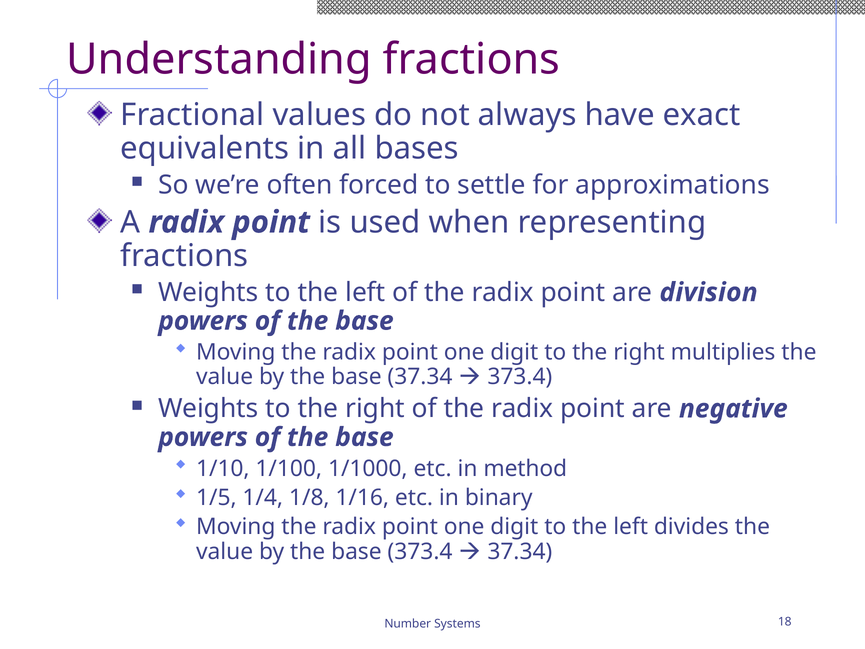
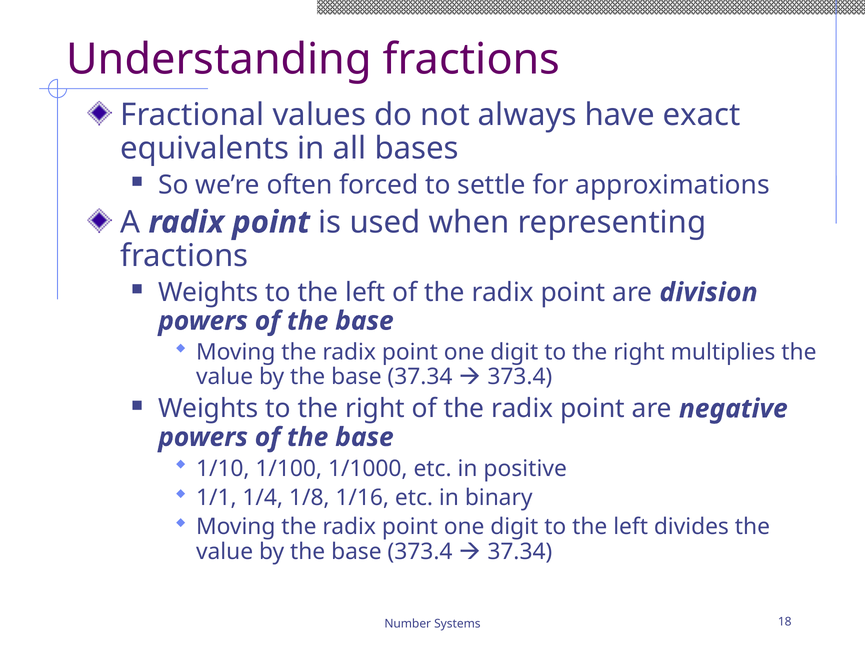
method: method -> positive
1/5: 1/5 -> 1/1
